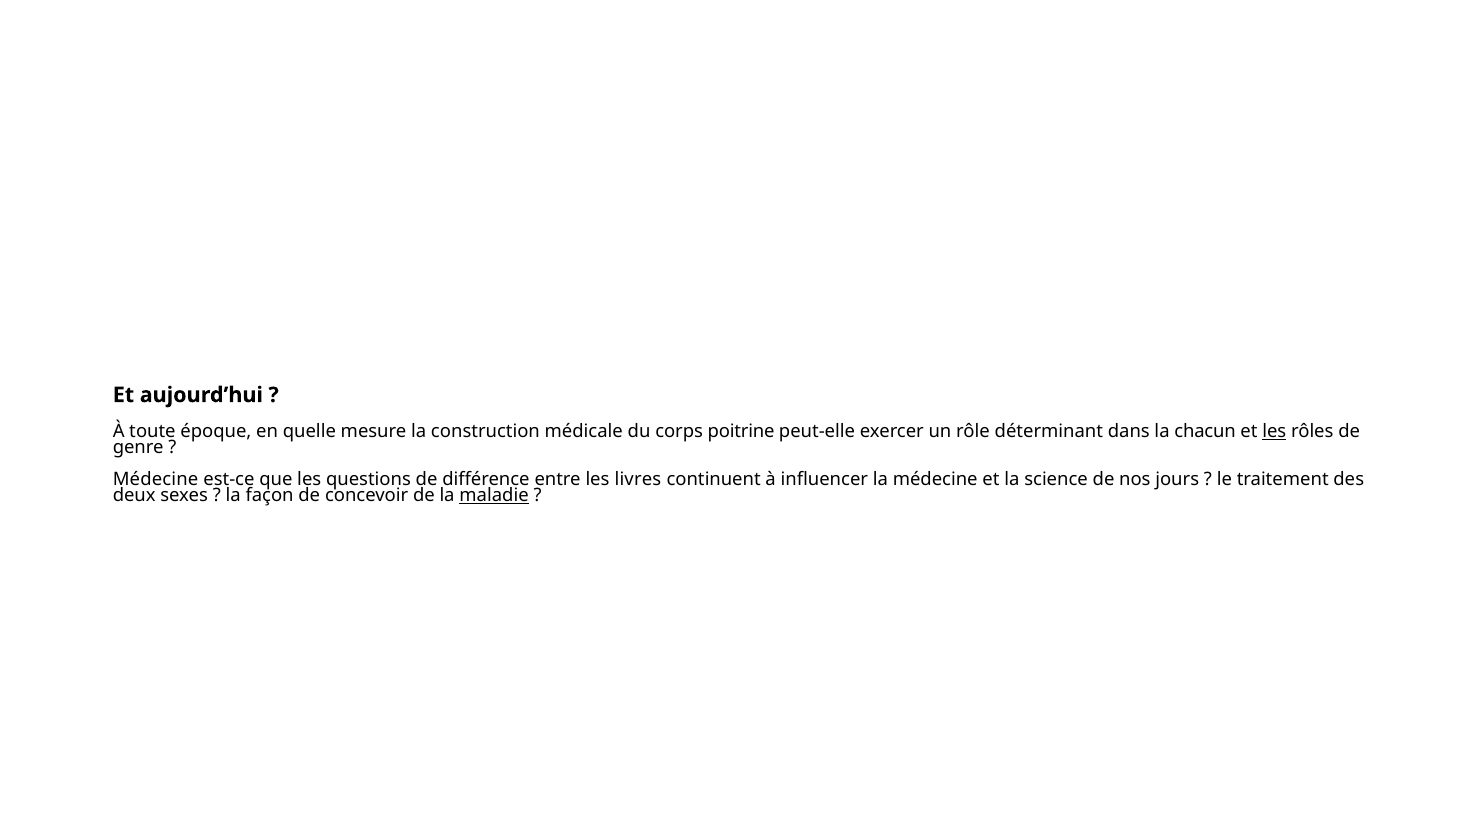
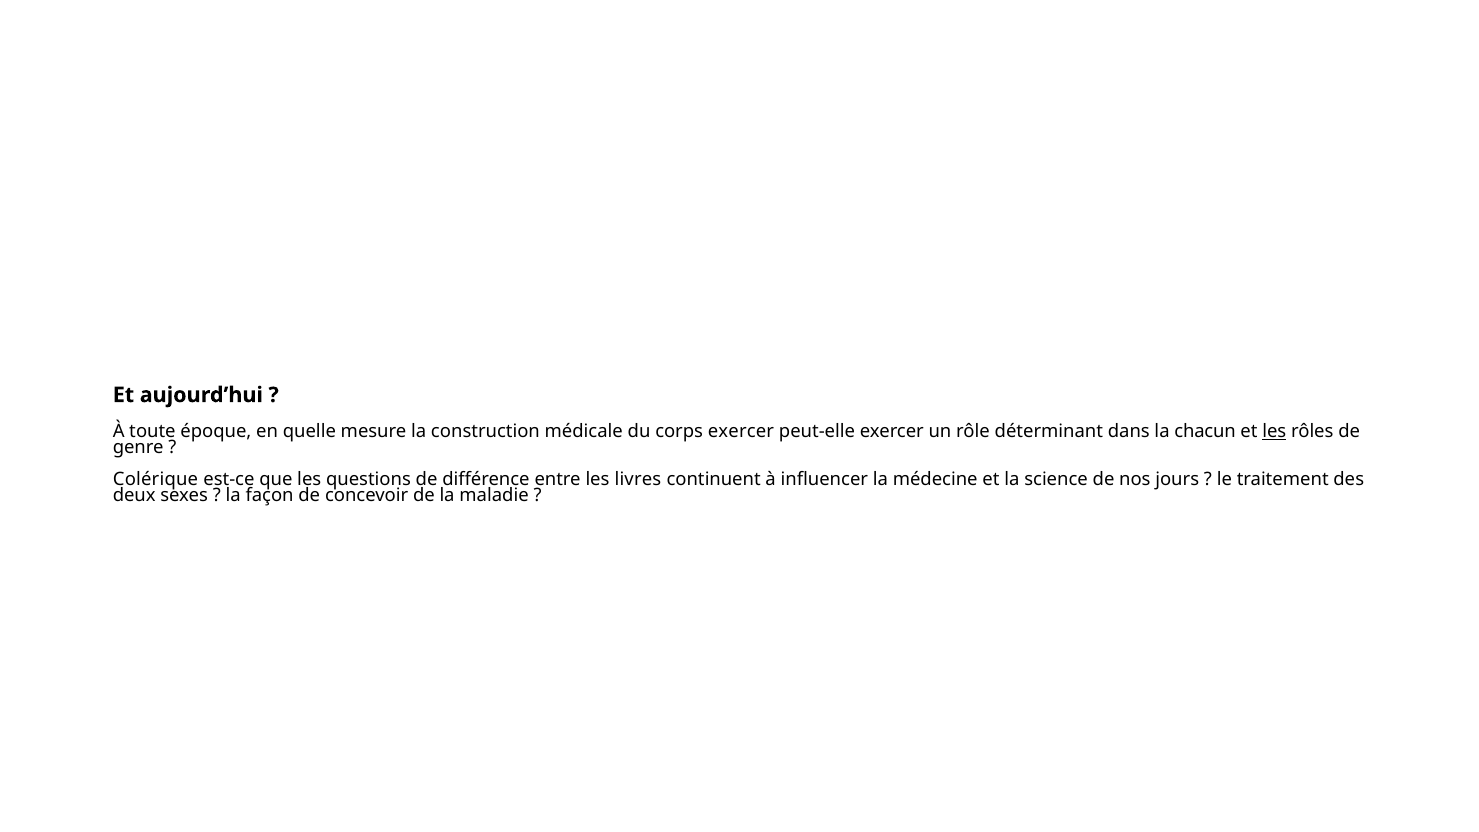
corps poitrine: poitrine -> exercer
Médecine at (156, 479): Médecine -> Colérique
maladie underline: present -> none
